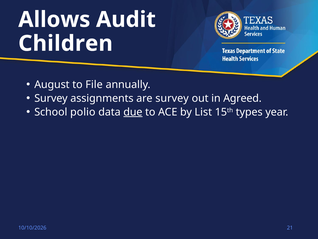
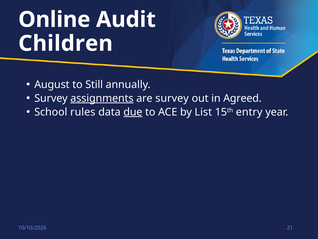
Allows: Allows -> Online
File: File -> Still
assignments underline: none -> present
polio: polio -> rules
types: types -> entry
